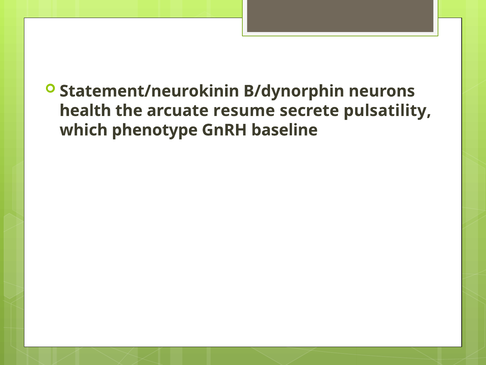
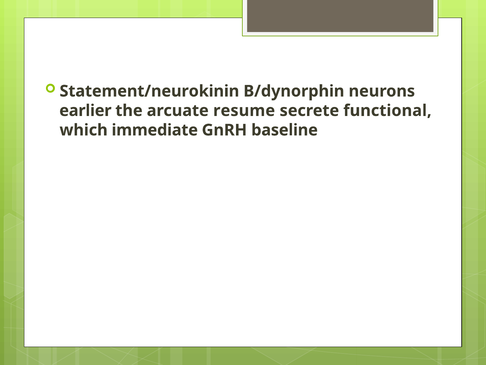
health: health -> earlier
pulsatility: pulsatility -> functional
phenotype: phenotype -> immediate
